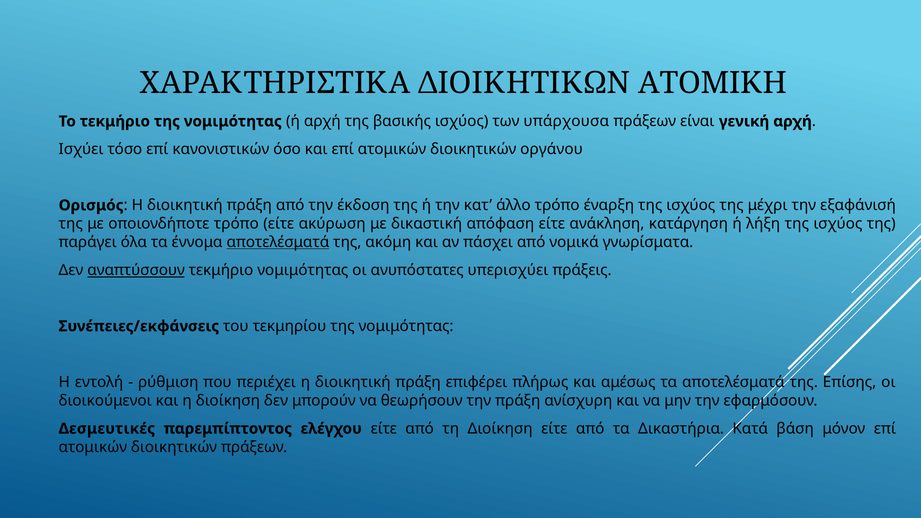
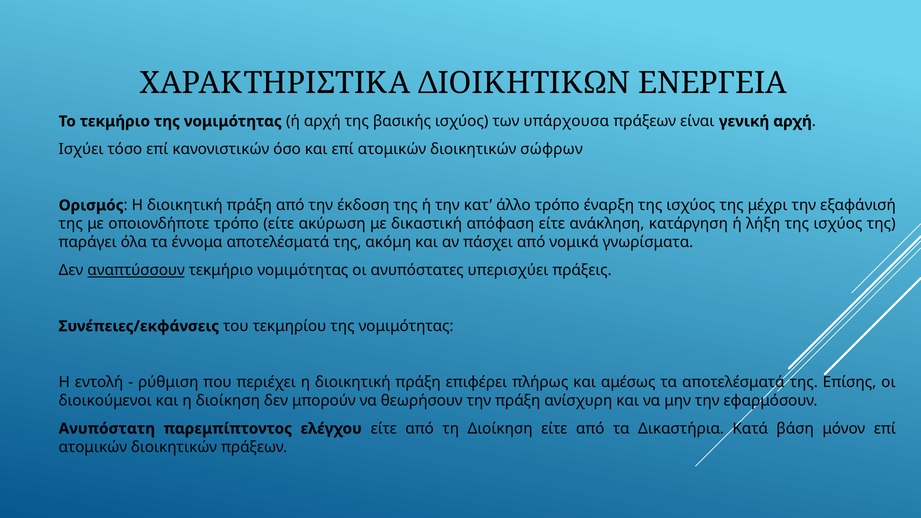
ΑΤΟΜΙΚΗ: ΑΤΟΜΙΚΗ -> ΕΝΕΡΓΕΙΑ
οργάνου: οργάνου -> σώφρων
αποτελέσματά at (278, 242) underline: present -> none
Δεσμευτικές: Δεσμευτικές -> Ανυπόστατη
